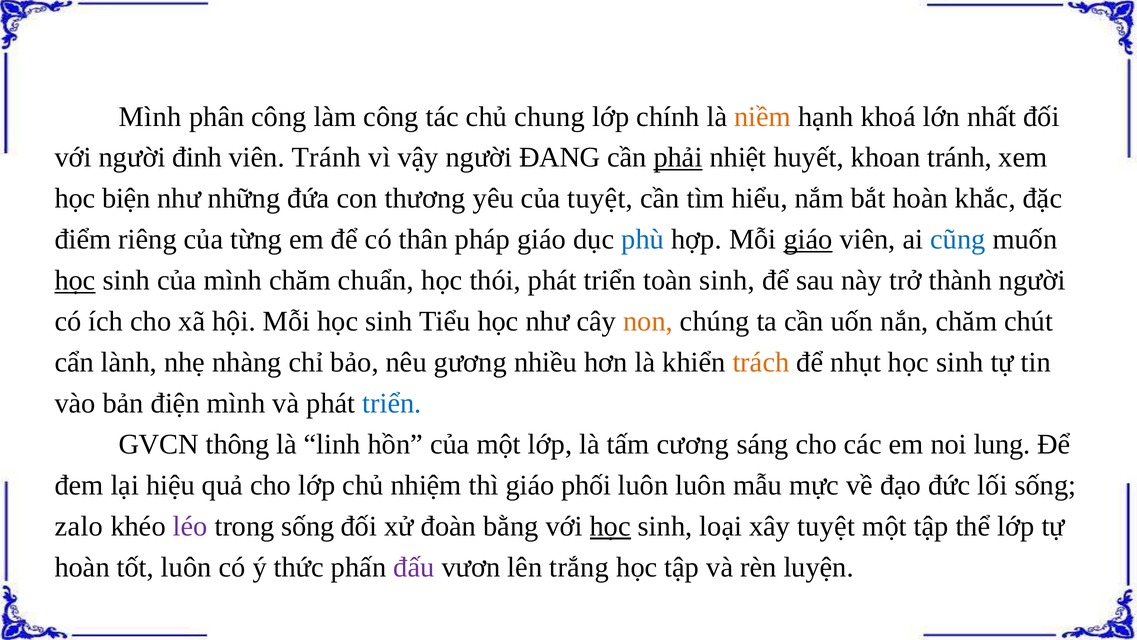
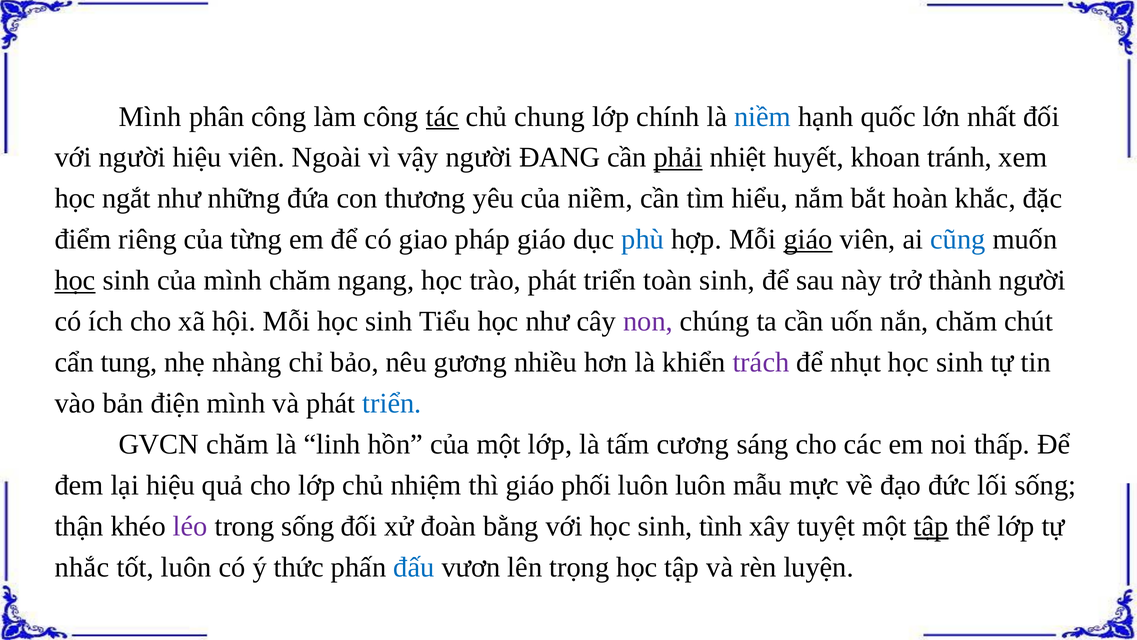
tác underline: none -> present
niềm at (763, 117) colour: orange -> blue
khoá: khoá -> quốc
người đinh: đinh -> hiệu
viên Tránh: Tránh -> Ngoài
biện: biện -> ngắt
của tuyệt: tuyệt -> niềm
thân: thân -> giao
chuẩn: chuẩn -> ngang
thói: thói -> trào
non colour: orange -> purple
lành: lành -> tung
trách colour: orange -> purple
GVCN thông: thông -> chăm
lung: lung -> thấp
zalo: zalo -> thận
học at (610, 526) underline: present -> none
loại: loại -> tình
tập at (931, 526) underline: none -> present
hoàn at (82, 567): hoàn -> nhắc
đấu colour: purple -> blue
trắng: trắng -> trọng
